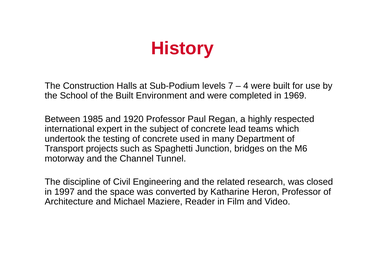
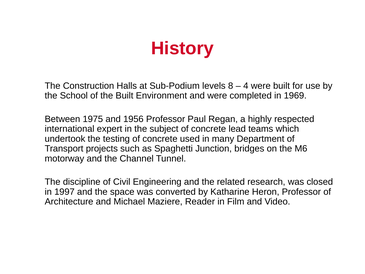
7: 7 -> 8
1985: 1985 -> 1975
1920: 1920 -> 1956
